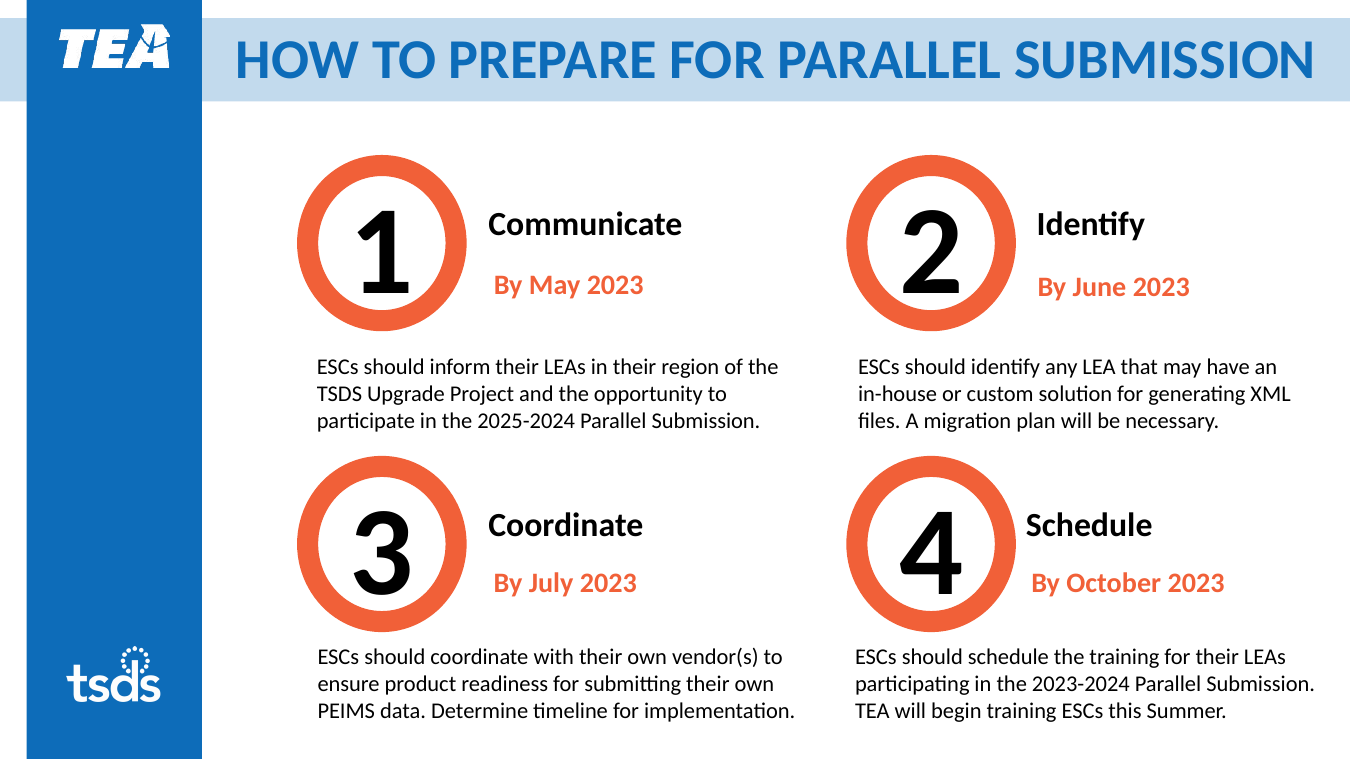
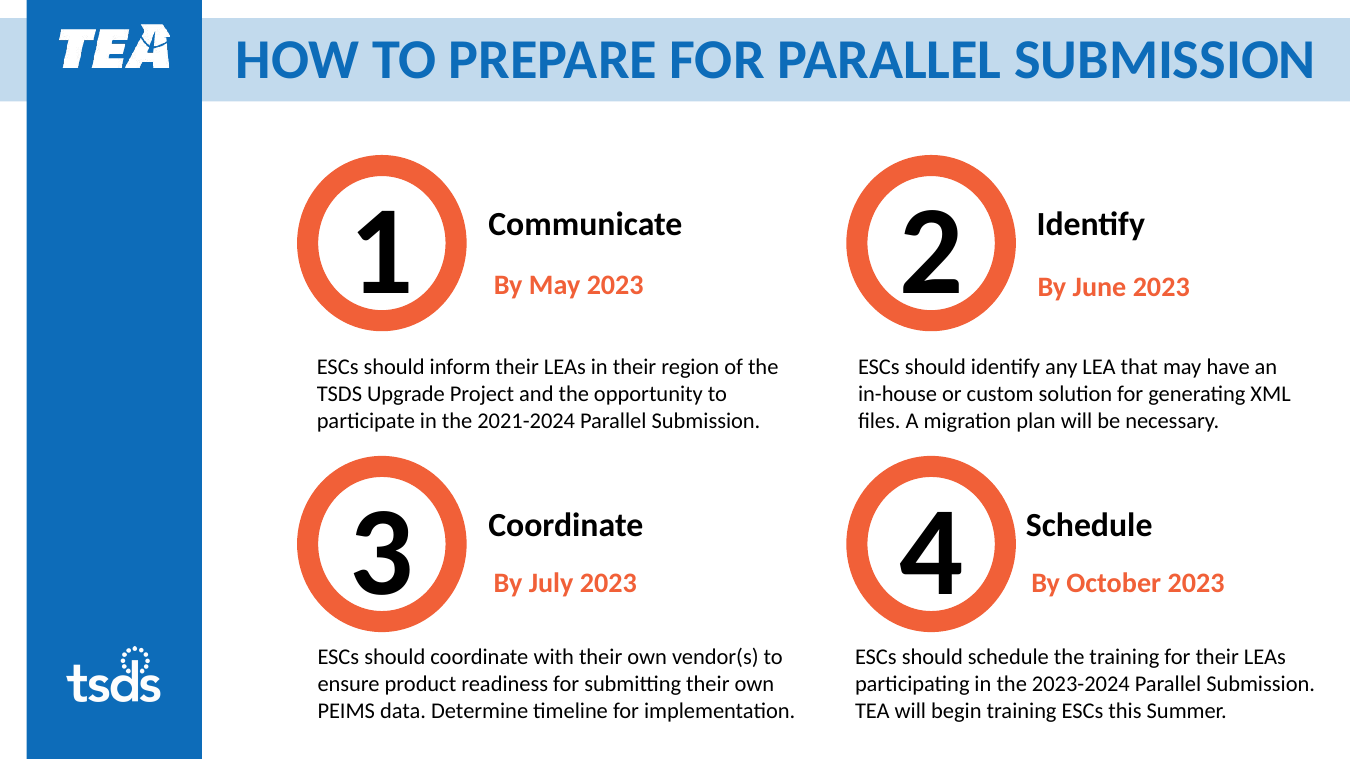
2025-2024: 2025-2024 -> 2021-2024
